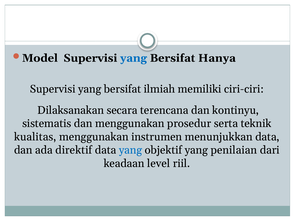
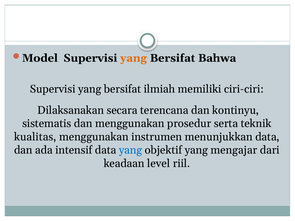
yang at (134, 58) colour: blue -> orange
Hanya: Hanya -> Bahwa
direktif: direktif -> intensif
penilaian: penilaian -> mengajar
